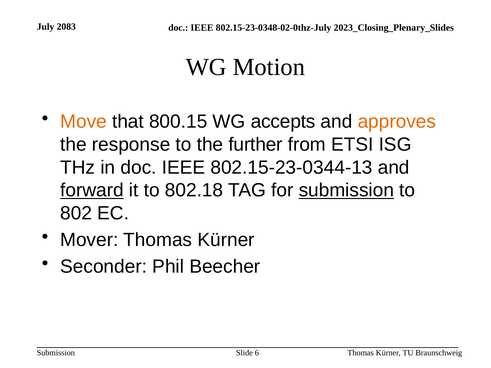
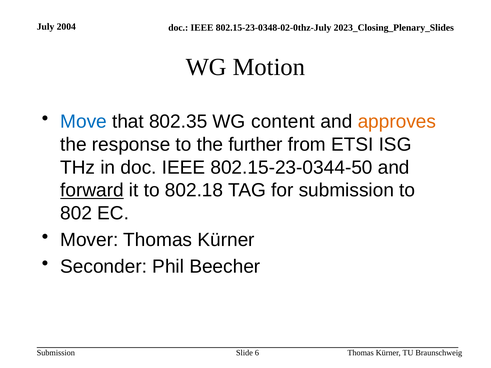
2083: 2083 -> 2004
Move colour: orange -> blue
800.15: 800.15 -> 802.35
accepts: accepts -> content
802.15-23-0344-13: 802.15-23-0344-13 -> 802.15-23-0344-50
submission at (346, 190) underline: present -> none
